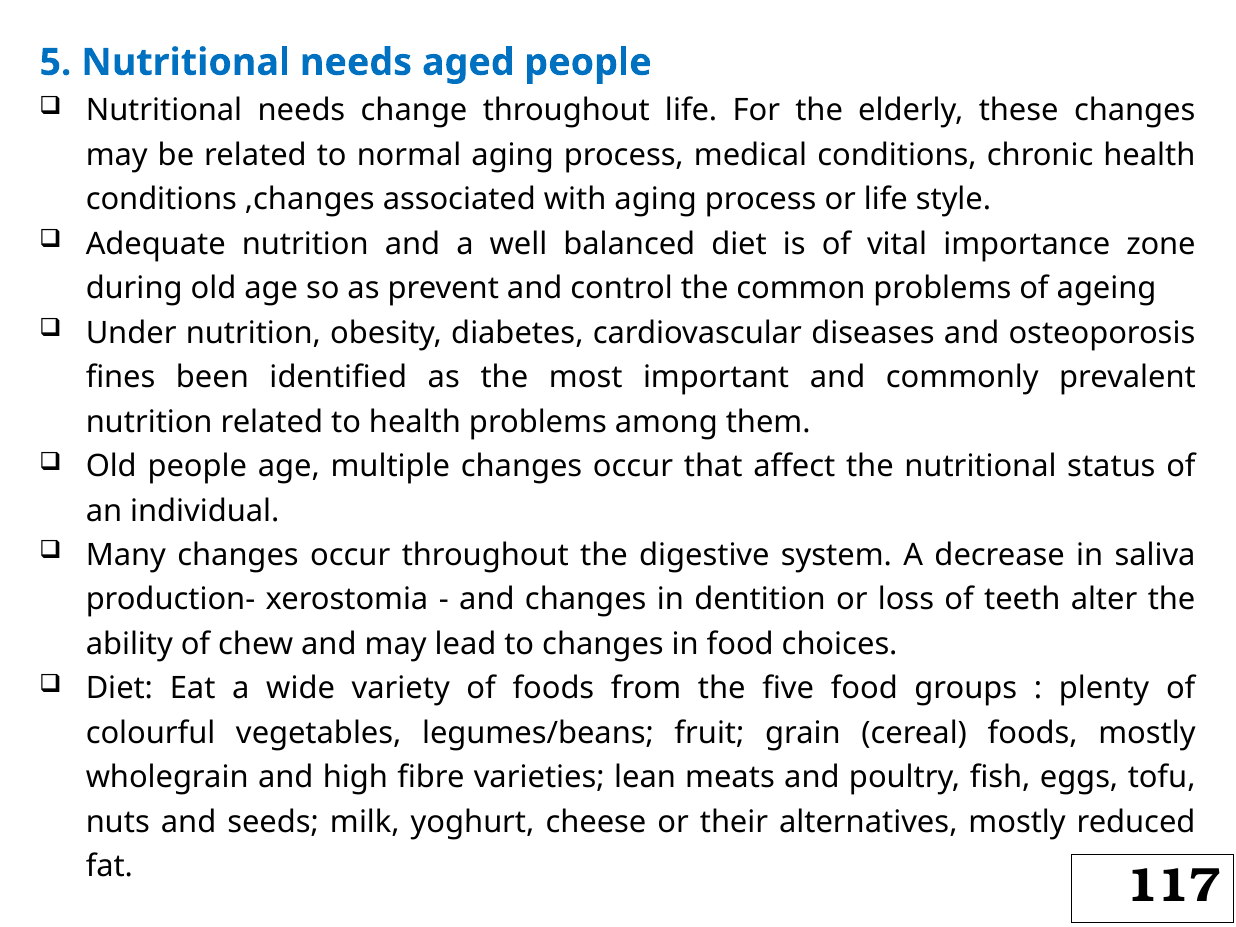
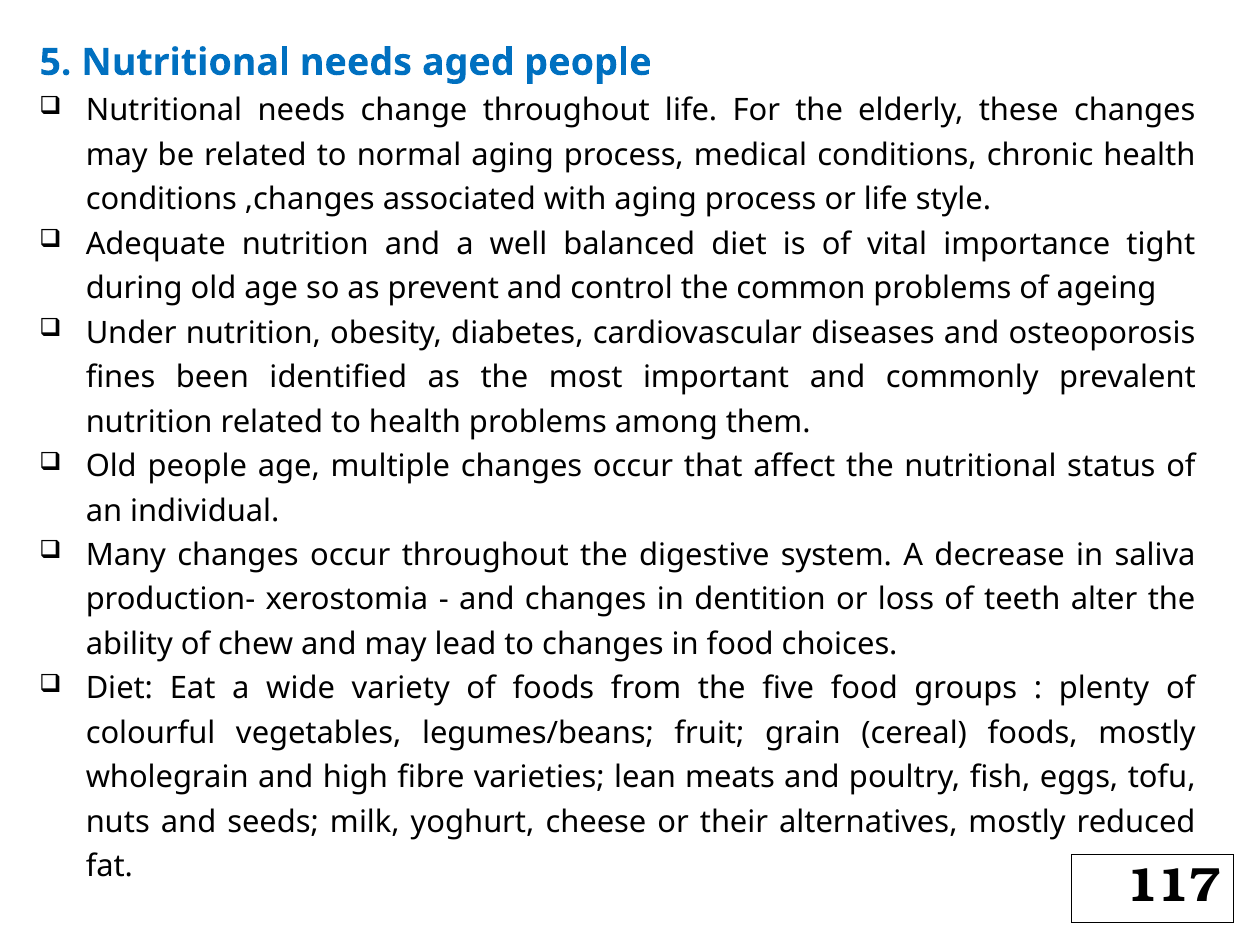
zone: zone -> tight
